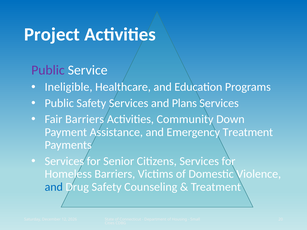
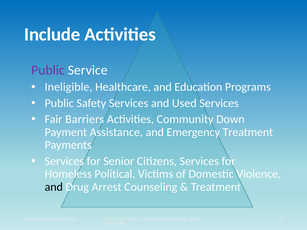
Project: Project -> Include
Plans: Plans -> Used
Homeless Barriers: Barriers -> Political
and at (54, 187) colour: blue -> black
Drug Safety: Safety -> Arrest
